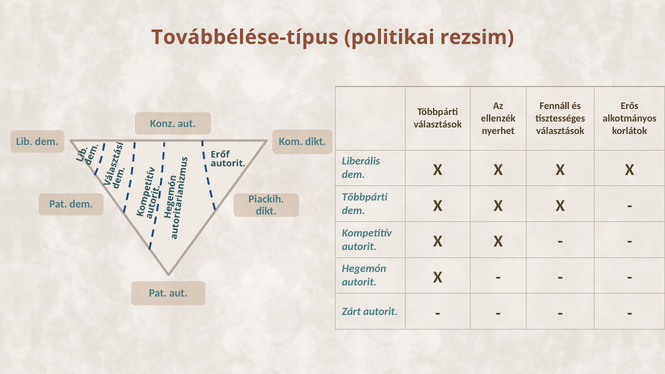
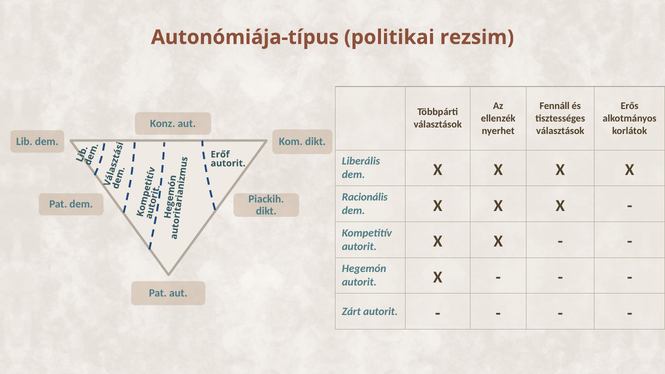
Továbbélése-típus: Továbbélése-típus -> Autonómiája-típus
Többpárti at (365, 197): Többpárti -> Racionális
